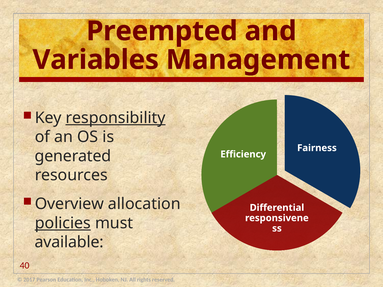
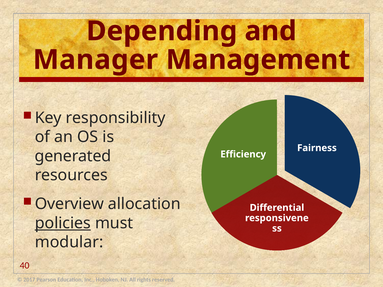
Preempted: Preempted -> Depending
Variables: Variables -> Manager
responsibility underline: present -> none
available: available -> modular
